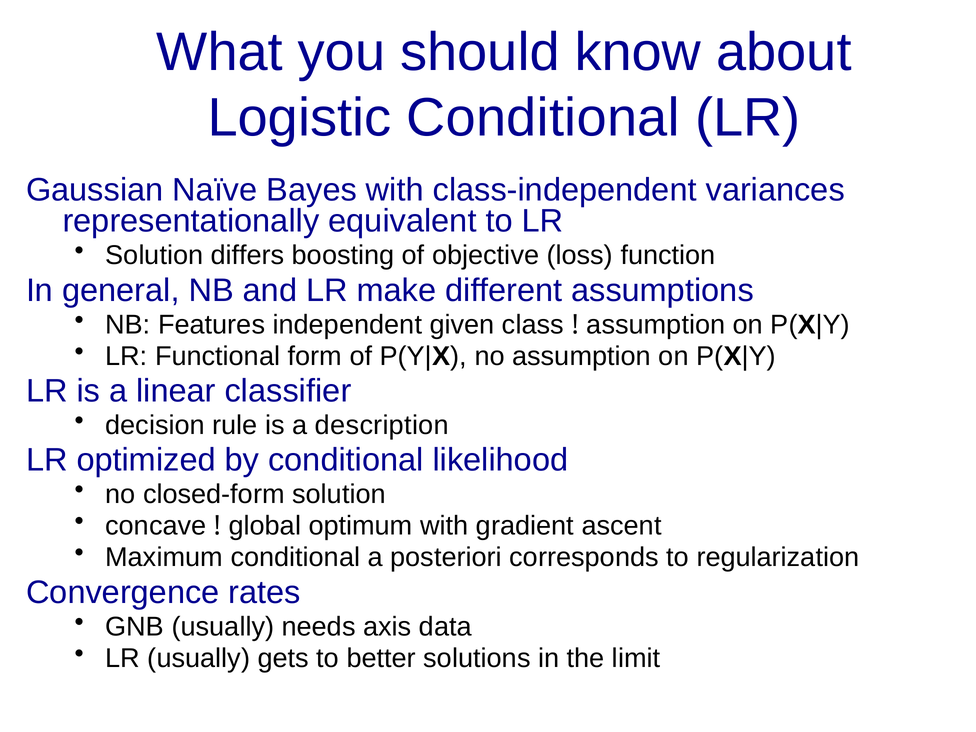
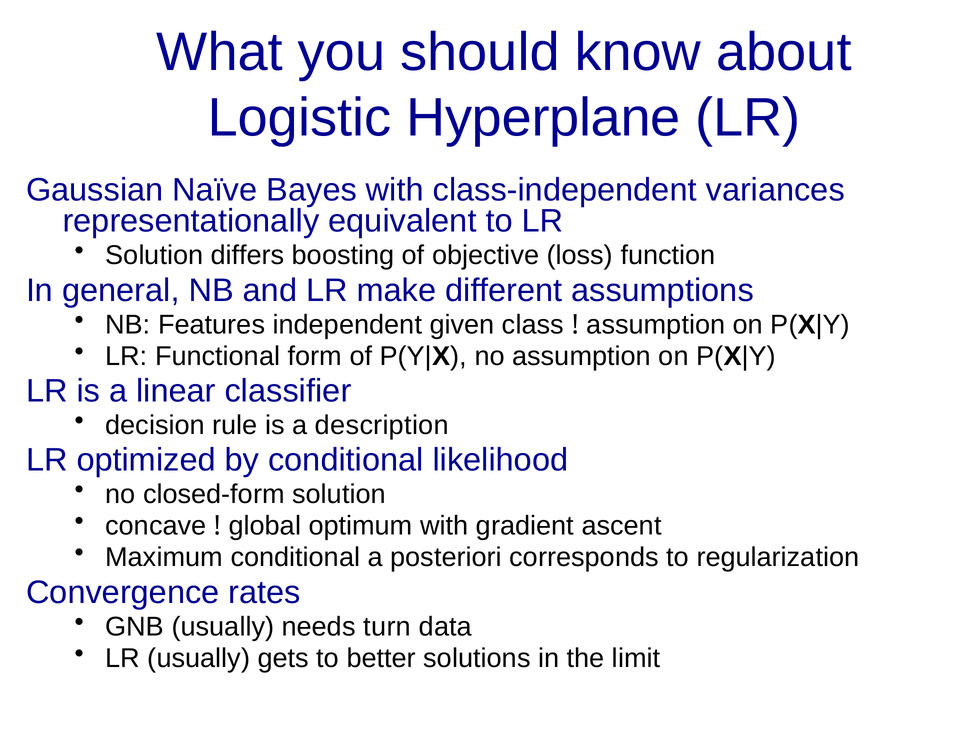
Logistic Conditional: Conditional -> Hyperplane
axis: axis -> turn
